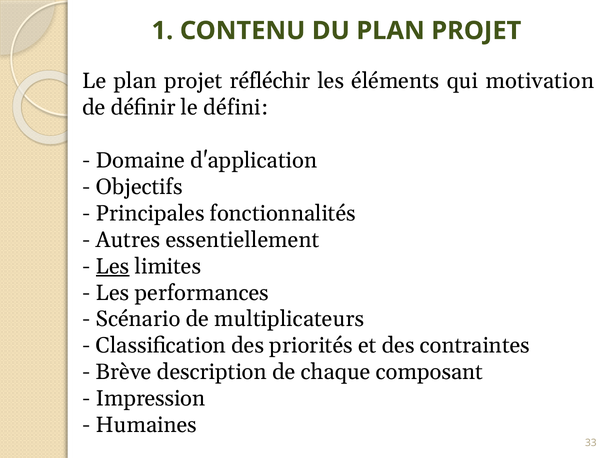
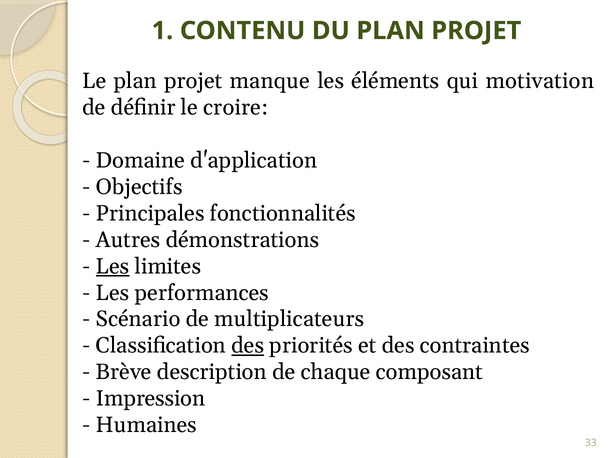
réfléchir: réfléchir -> manque
défini: défini -> croire
essentiellement: essentiellement -> démonstrations
des at (248, 346) underline: none -> present
